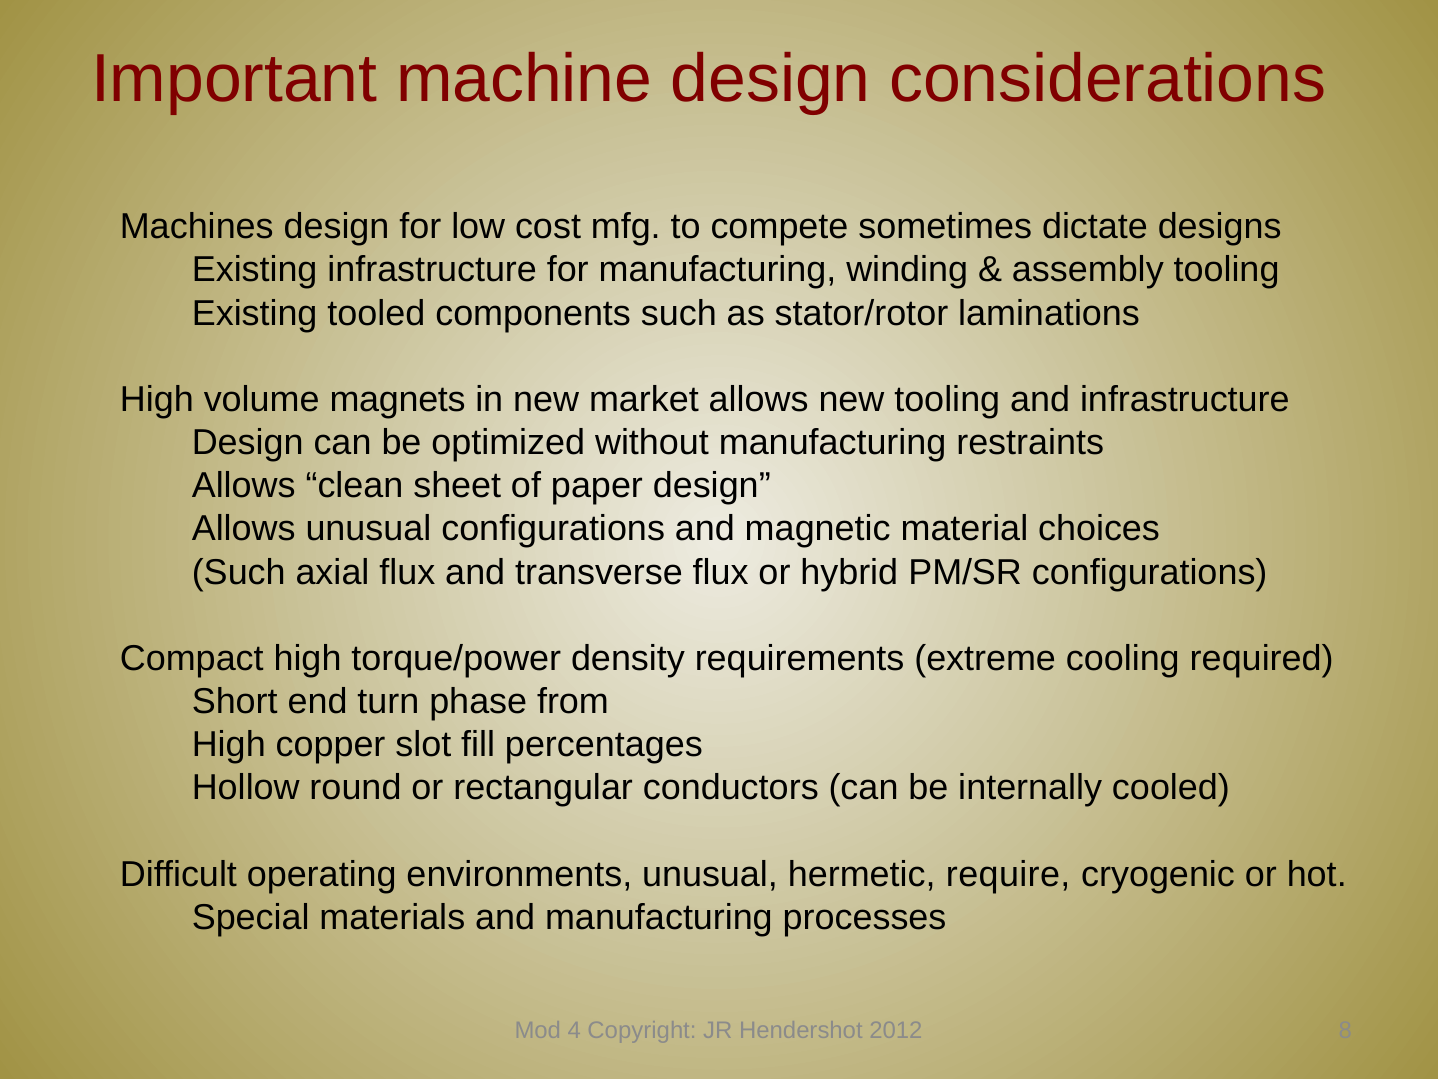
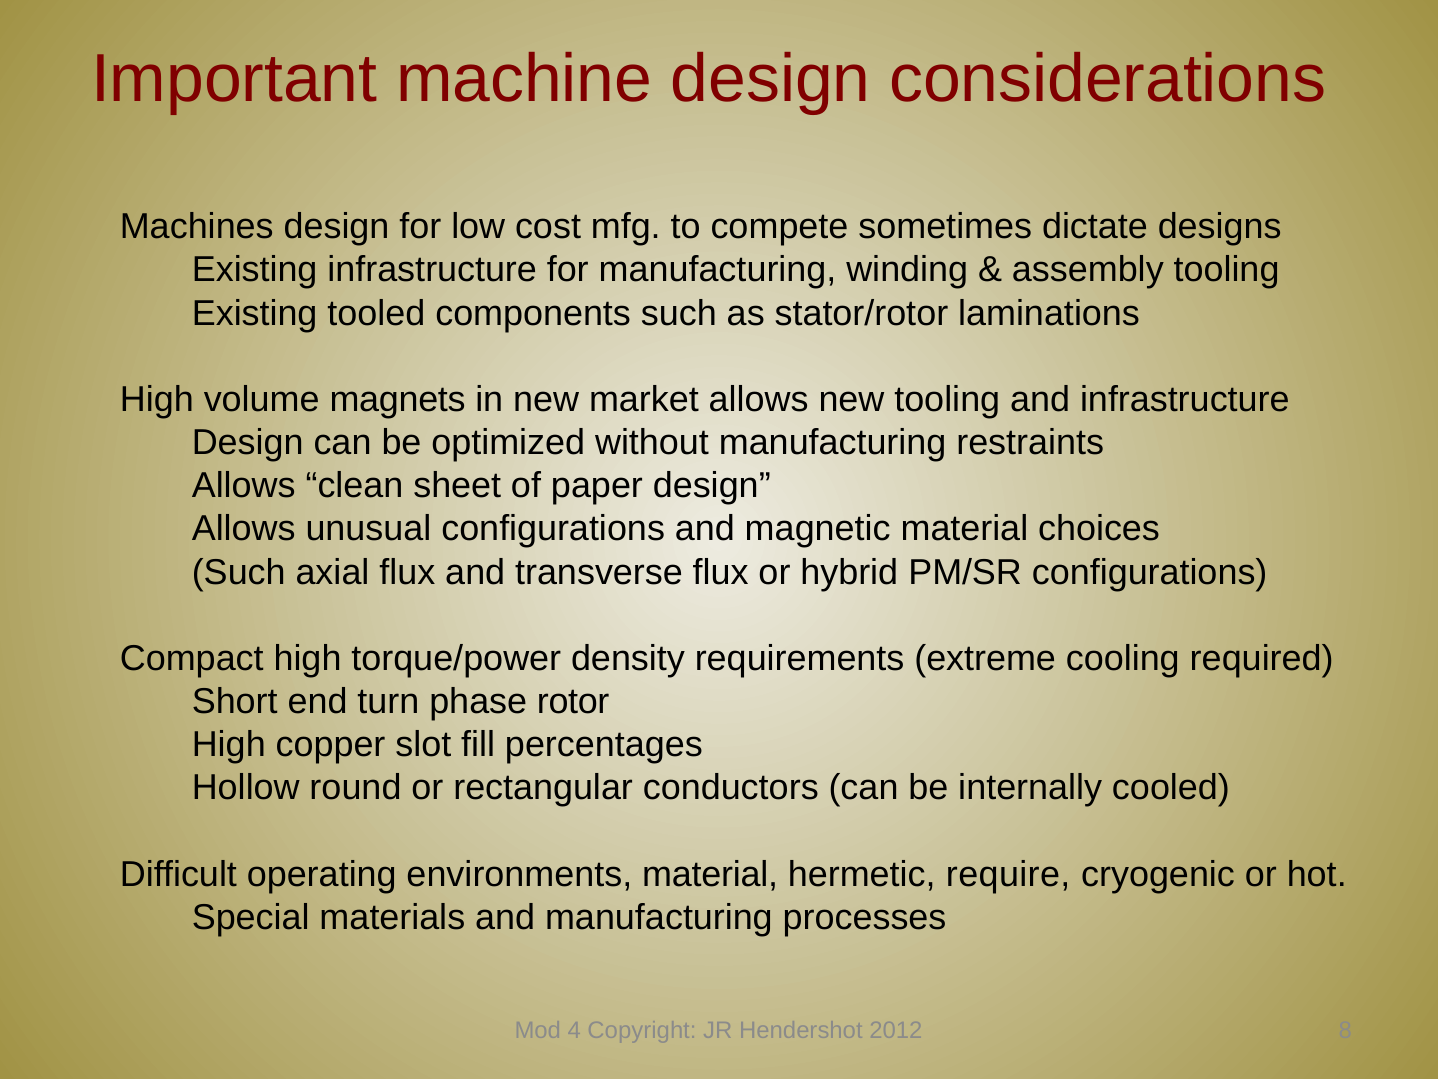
from: from -> rotor
environments unusual: unusual -> material
